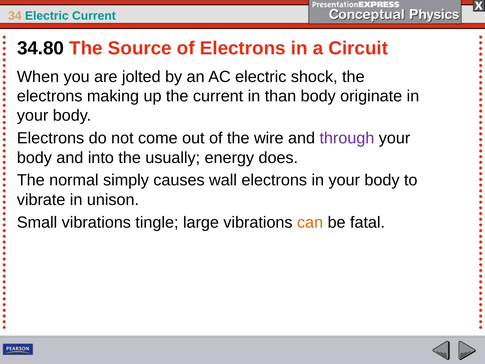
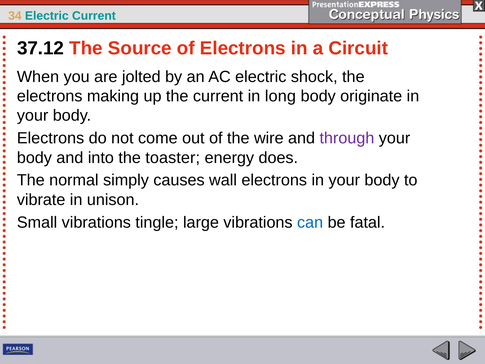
34.80: 34.80 -> 37.12
than: than -> long
usually: usually -> toaster
can colour: orange -> blue
